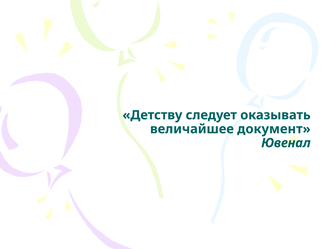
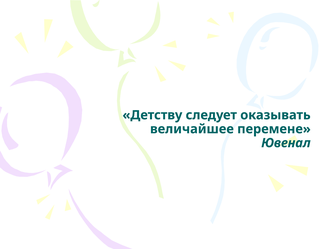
документ: документ -> перемене
